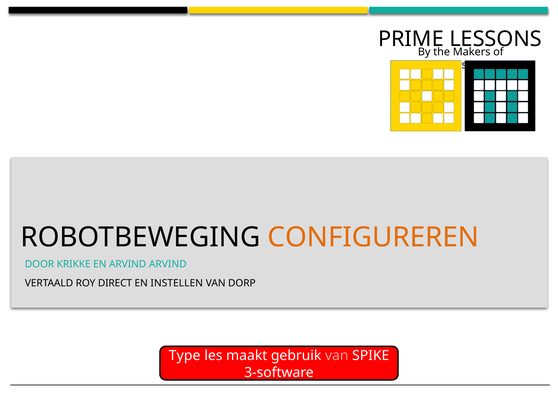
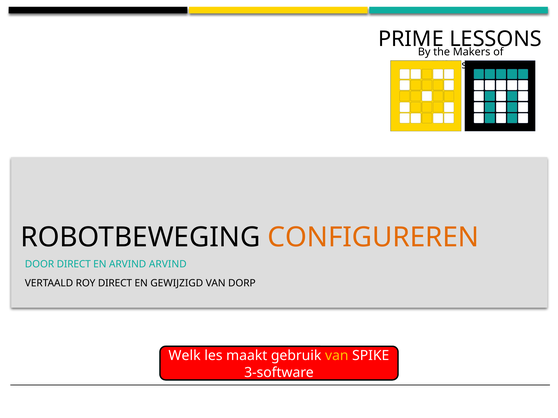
DOOR KRIKKE: KRIKKE -> DIRECT
INSTELLEN: INSTELLEN -> GEWIJZIGD
Type: Type -> Welk
van at (337, 356) colour: pink -> yellow
